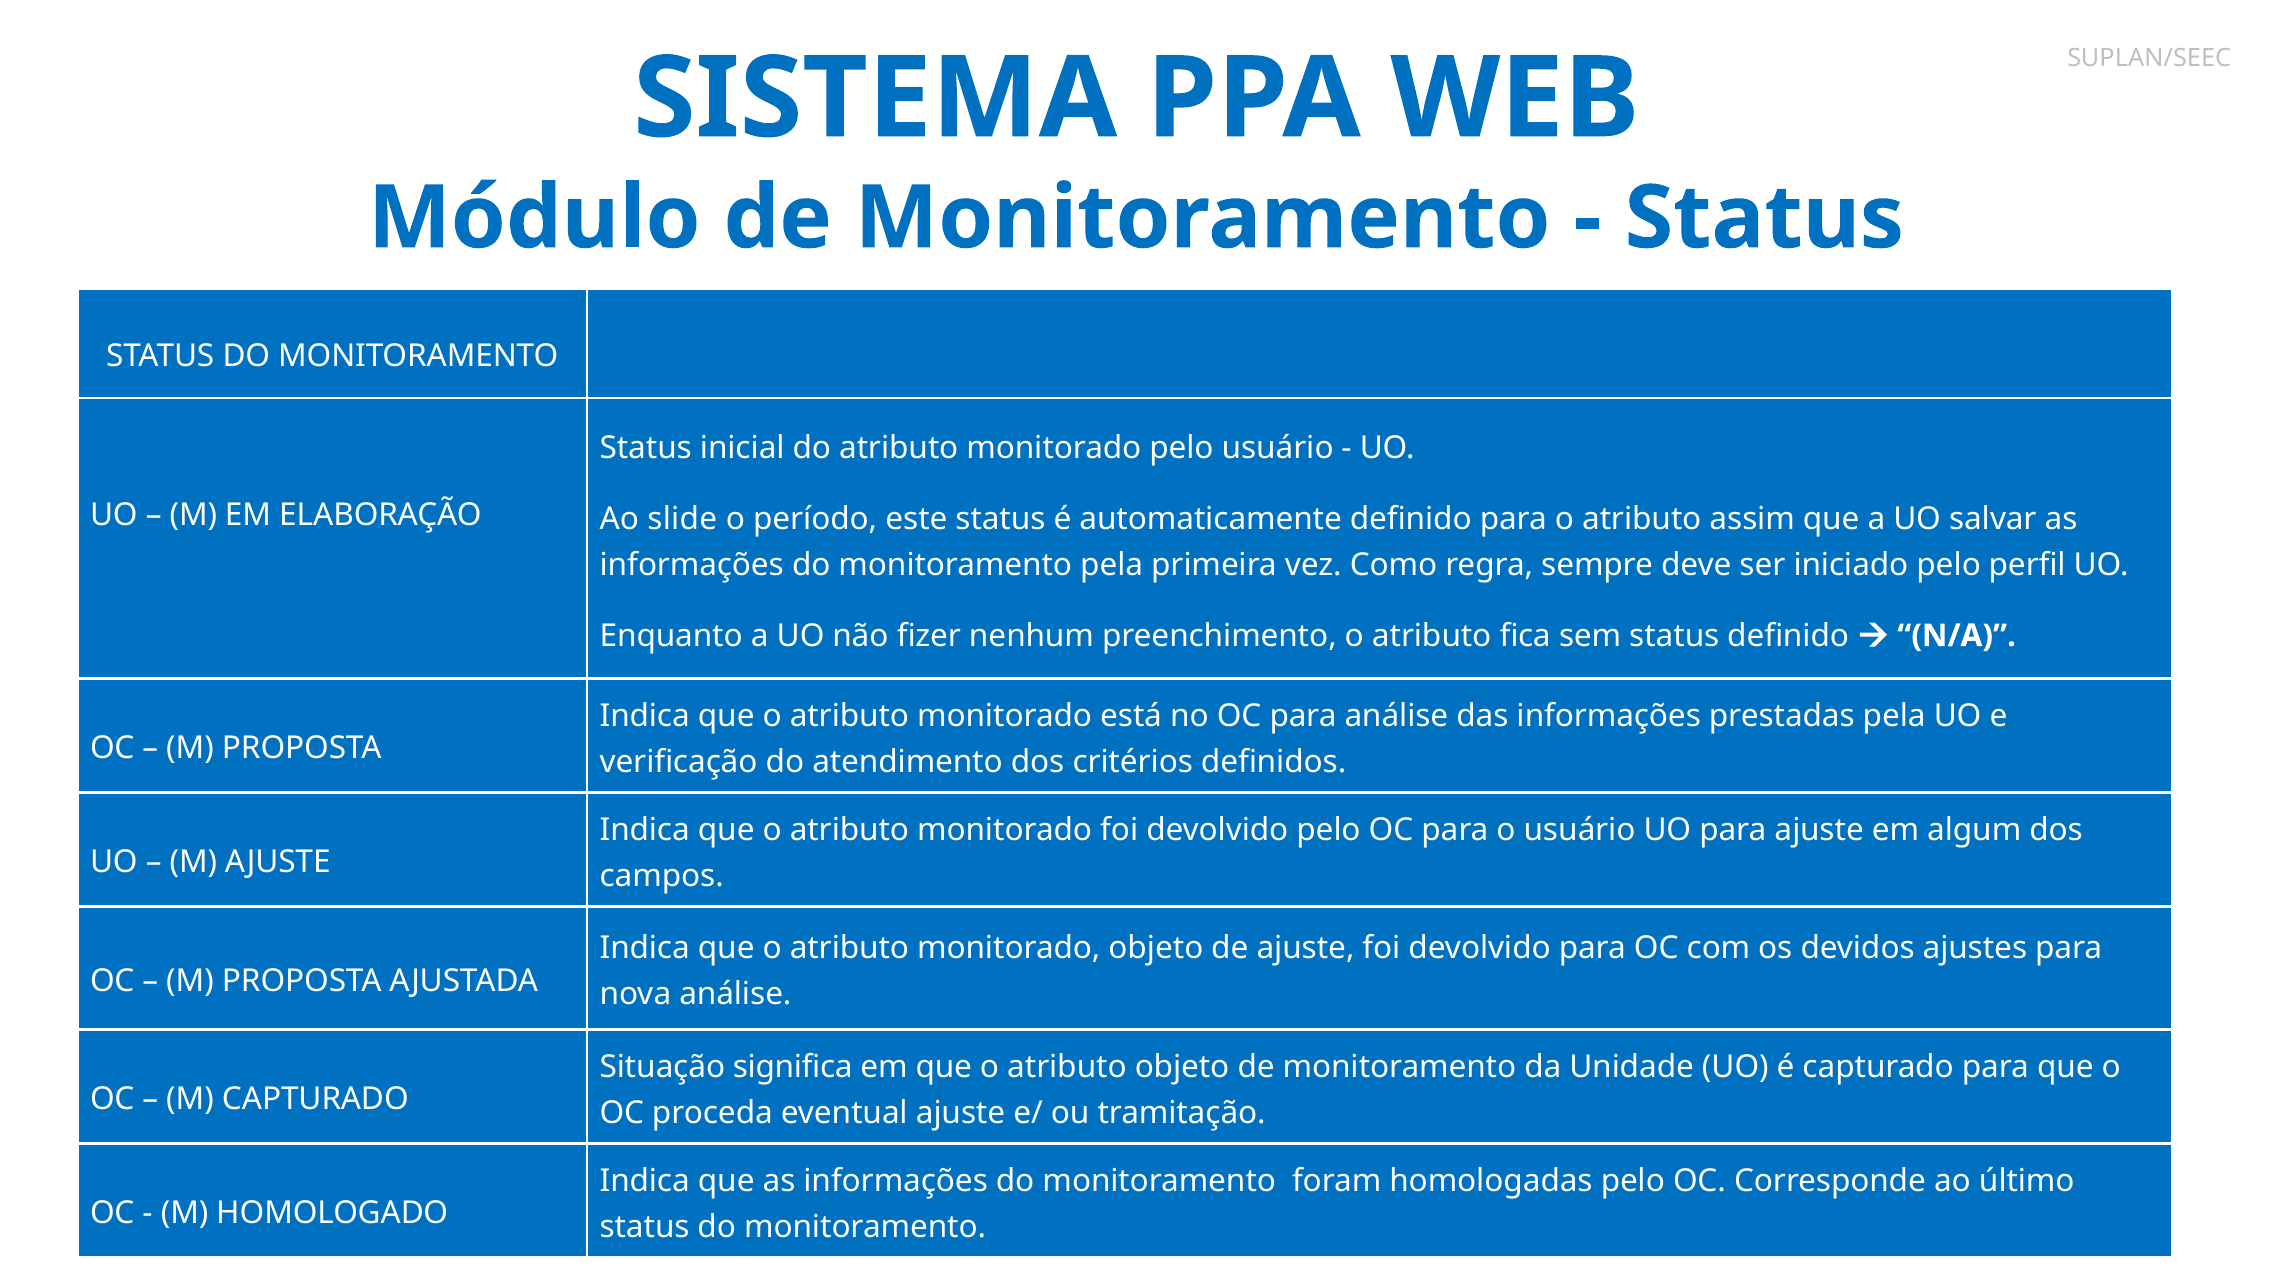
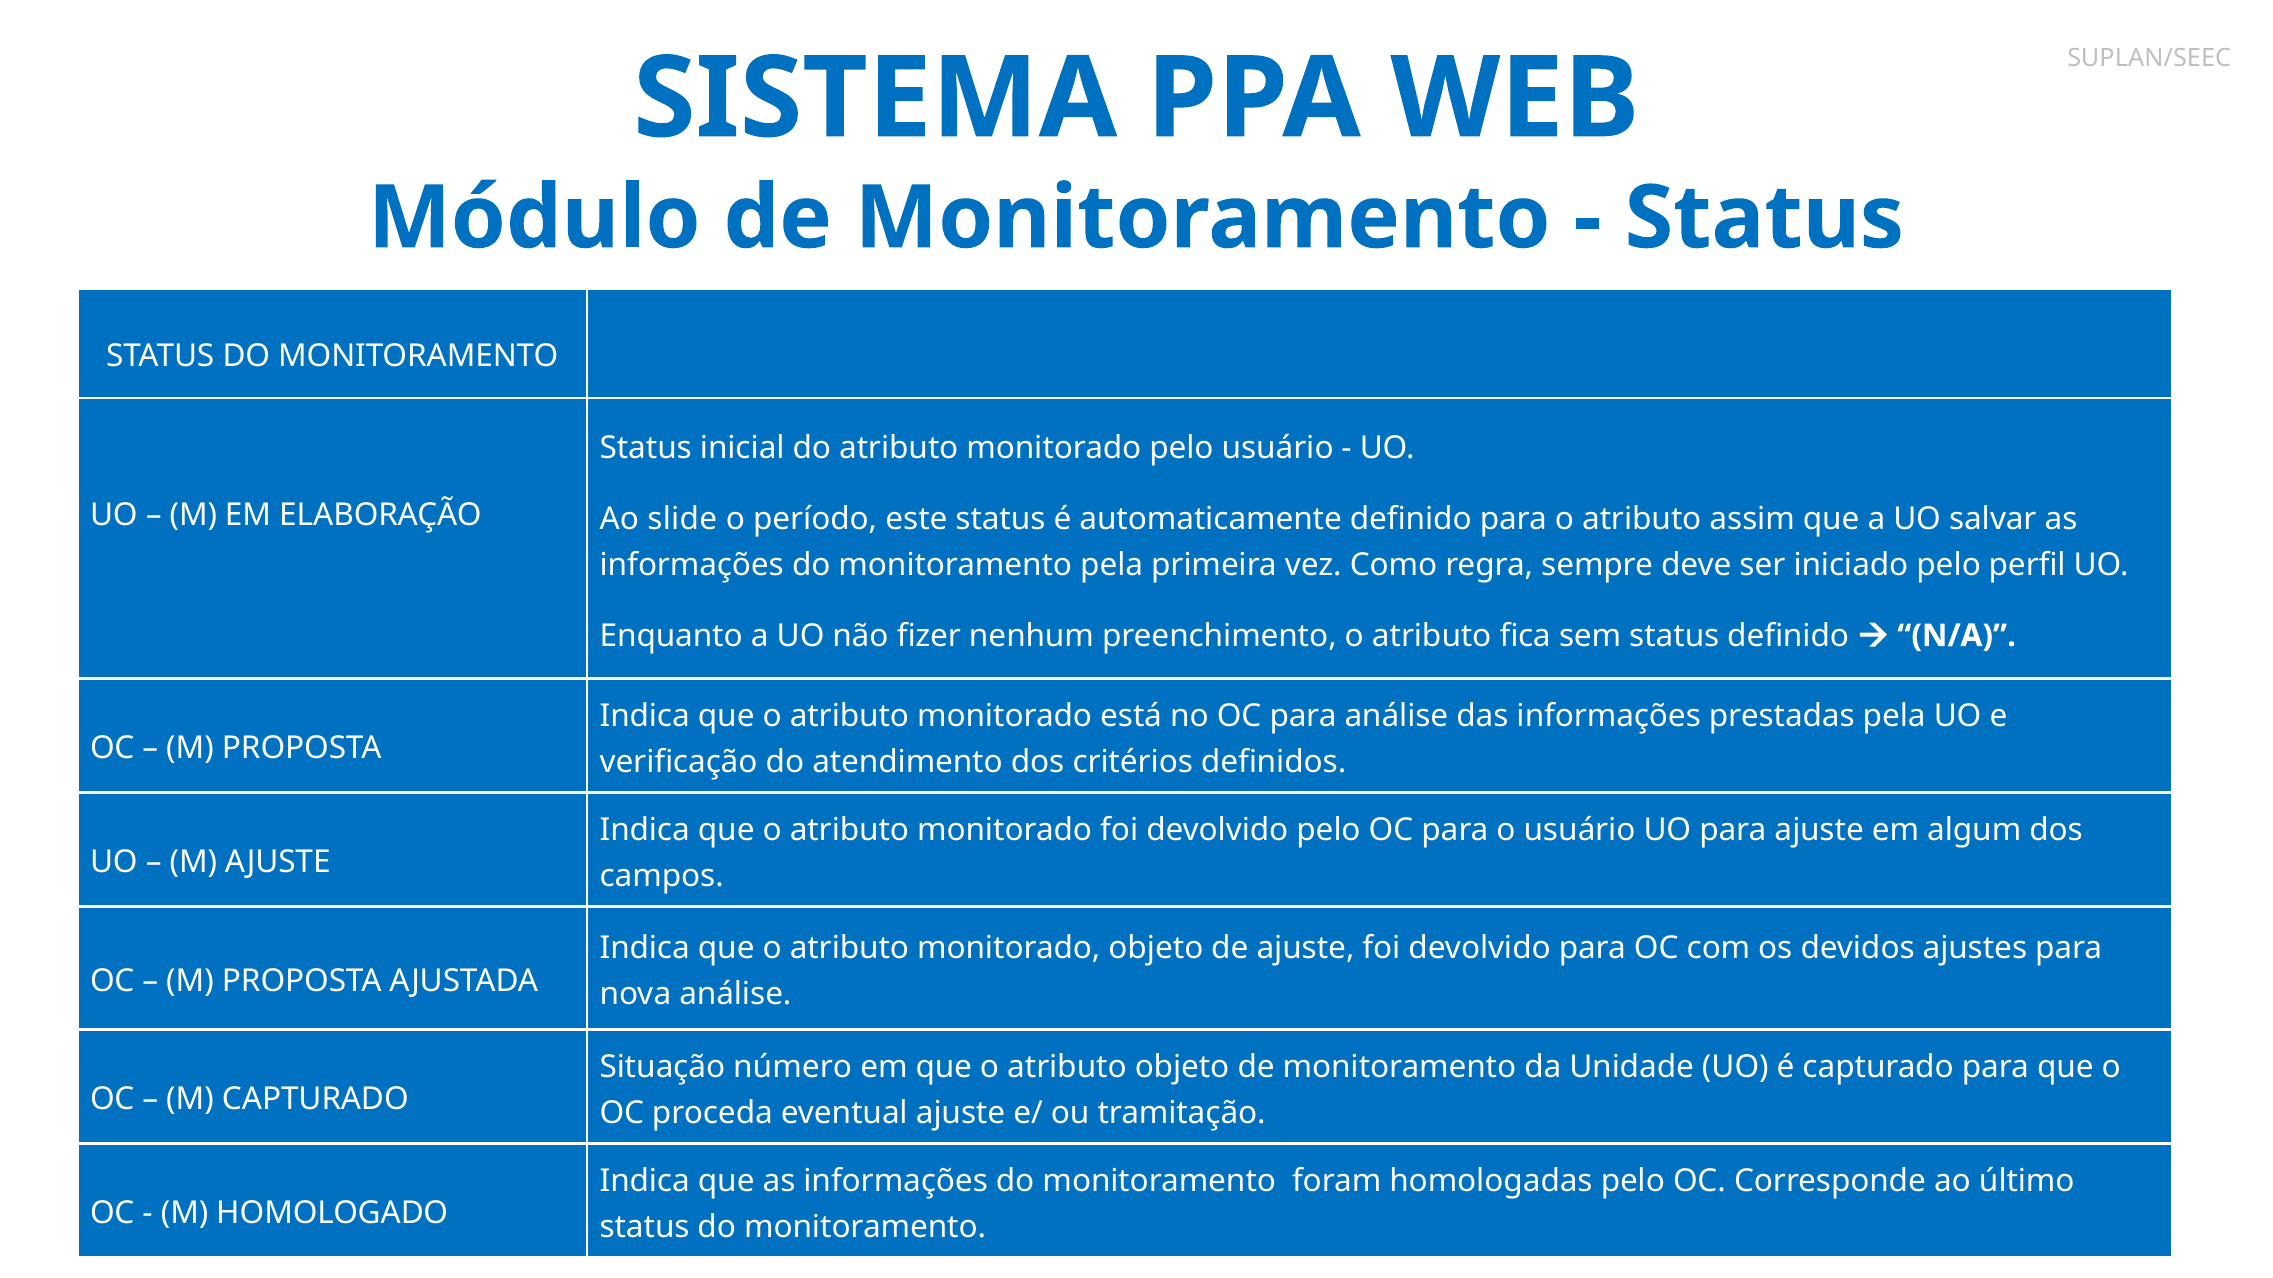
significa: significa -> número
